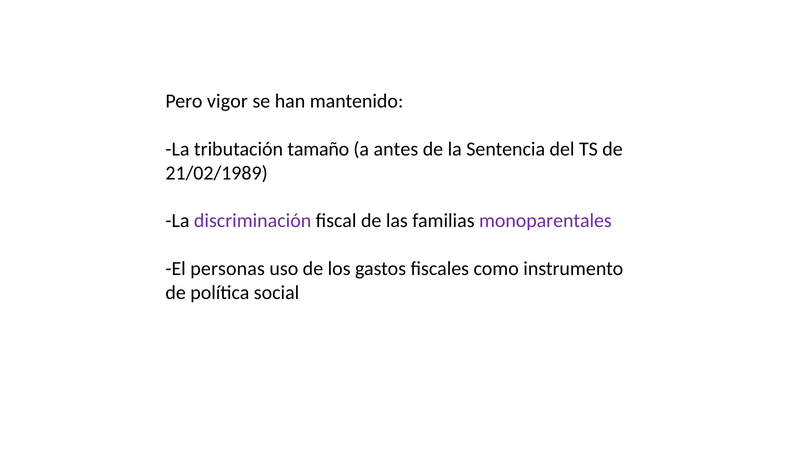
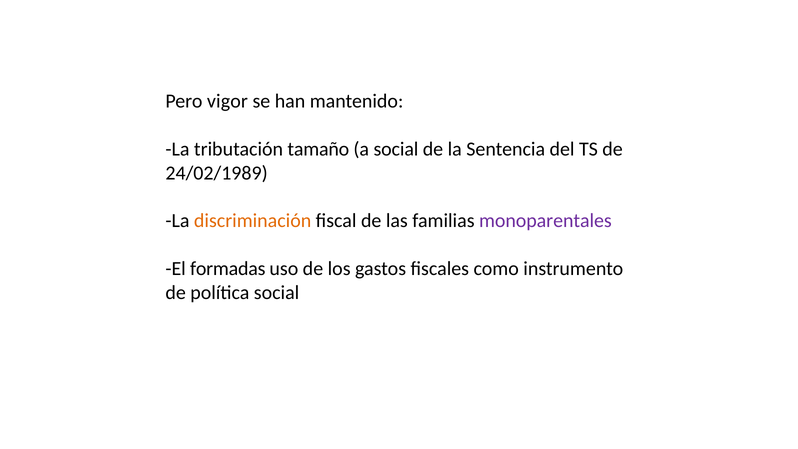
a antes: antes -> social
21/02/1989: 21/02/1989 -> 24/02/1989
discriminación colour: purple -> orange
personas: personas -> formadas
